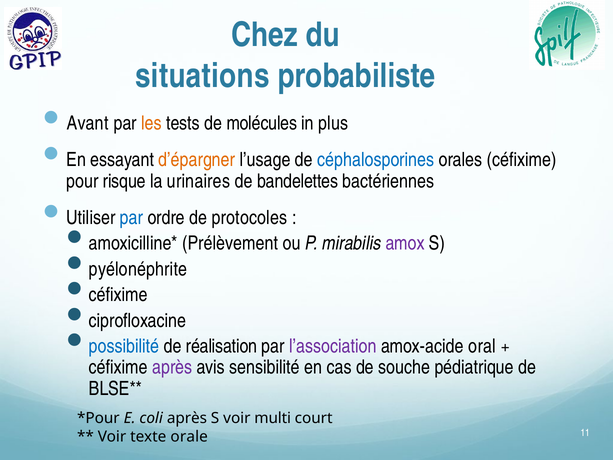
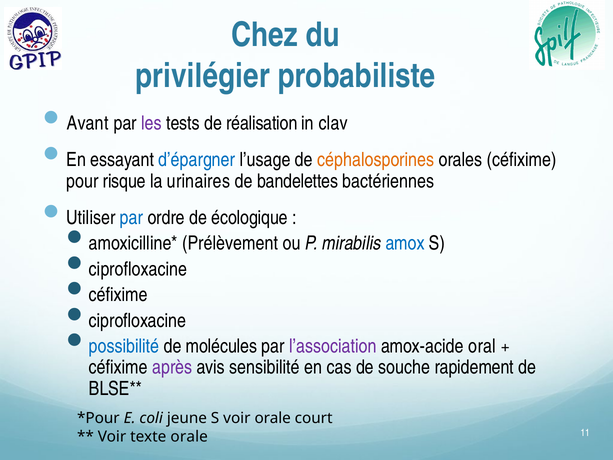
situations: situations -> privilégier
les colour: orange -> purple
molécules: molécules -> réalisation
plus: plus -> clav
d’épargner colour: orange -> blue
céphalosporines colour: blue -> orange
protocoles: protocoles -> écologique
amox colour: purple -> blue
pyélonéphrite at (138, 269): pyélonéphrite -> ciprofloxacine
réalisation: réalisation -> molécules
pédiatrique: pédiatrique -> rapidement
coli après: après -> jeune
voir multi: multi -> orale
